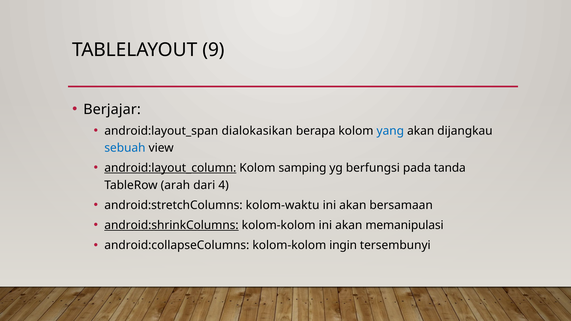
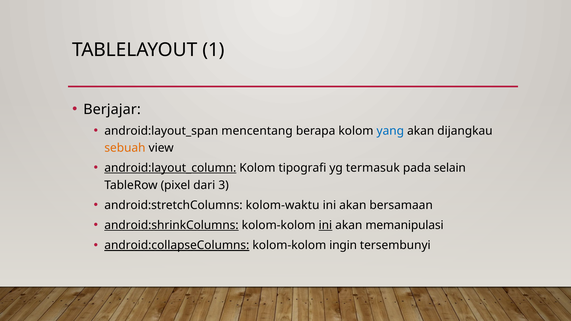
9: 9 -> 1
dialokasikan: dialokasikan -> mencentang
sebuah colour: blue -> orange
samping: samping -> tipografi
berfungsi: berfungsi -> termasuk
tanda: tanda -> selain
arah: arah -> pixel
4: 4 -> 3
ini at (325, 225) underline: none -> present
android:collapseColumns underline: none -> present
